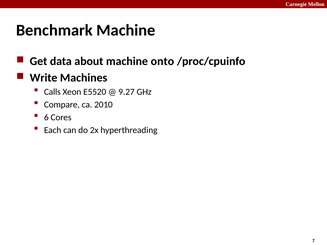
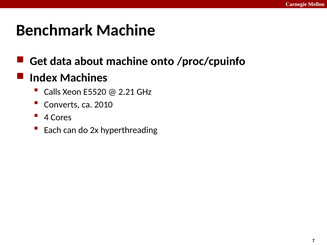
Write: Write -> Index
9.27: 9.27 -> 2.21
Compare: Compare -> Converts
6: 6 -> 4
